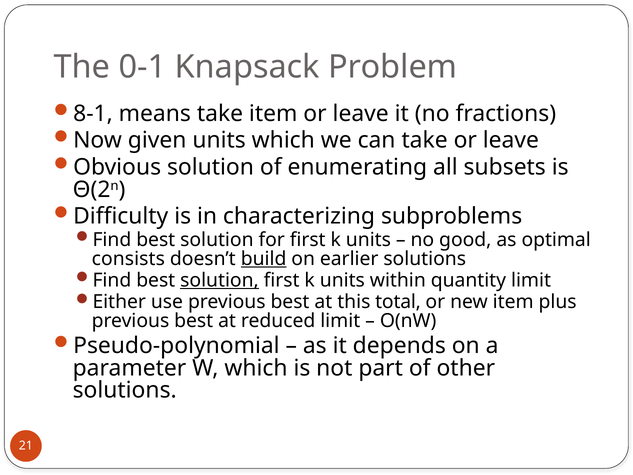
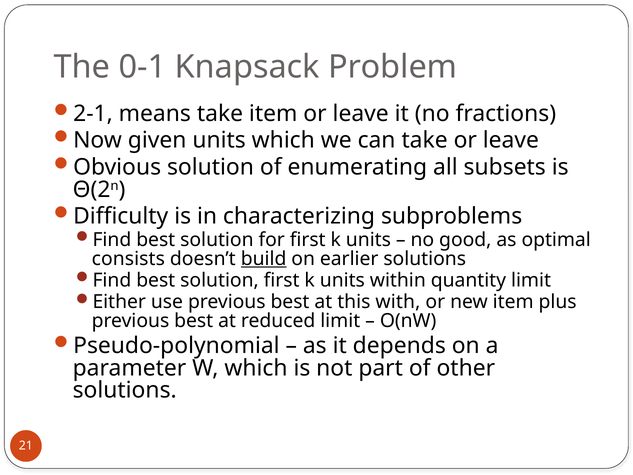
8-1: 8-1 -> 2-1
solution at (219, 280) underline: present -> none
total: total -> with
